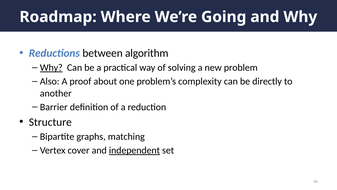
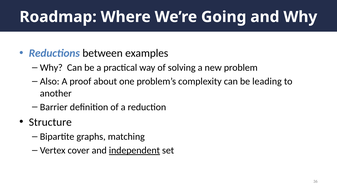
algorithm: algorithm -> examples
Why at (51, 68) underline: present -> none
directly: directly -> leading
